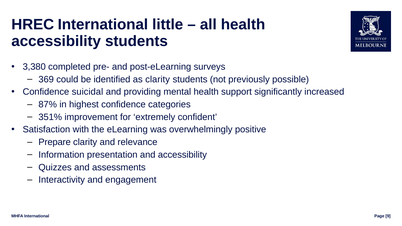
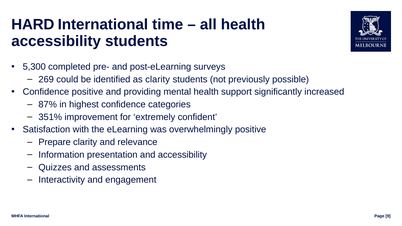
HREC: HREC -> HARD
little: little -> time
3,380: 3,380 -> 5,300
369: 369 -> 269
Confidence suicidal: suicidal -> positive
